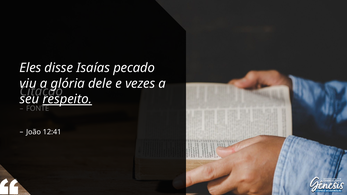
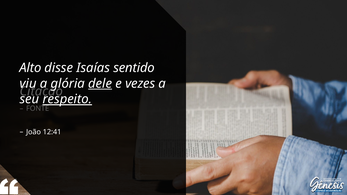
Eles: Eles -> Alto
pecado: pecado -> sentido
dele underline: none -> present
